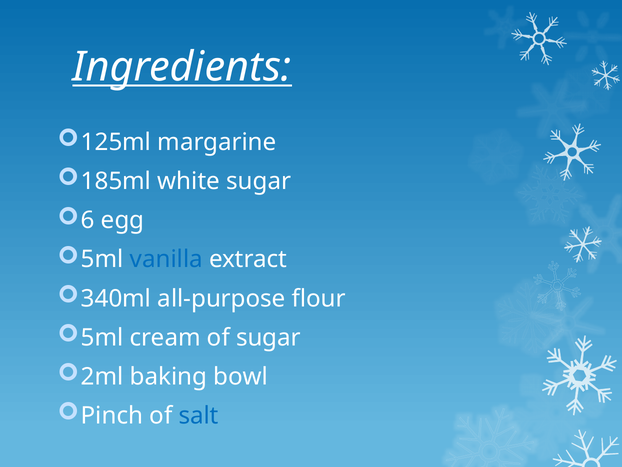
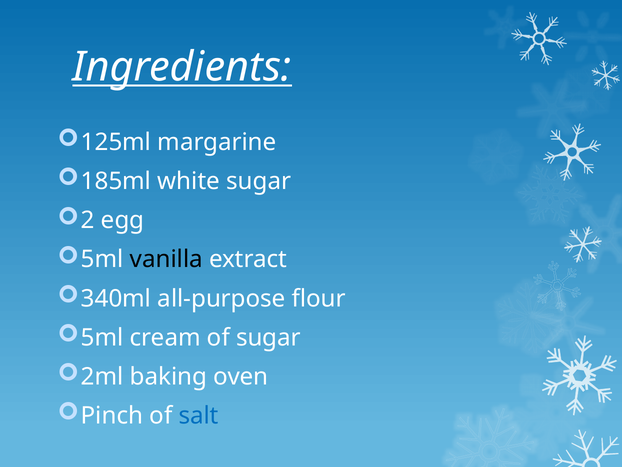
6: 6 -> 2
vanilla colour: blue -> black
bowl: bowl -> oven
